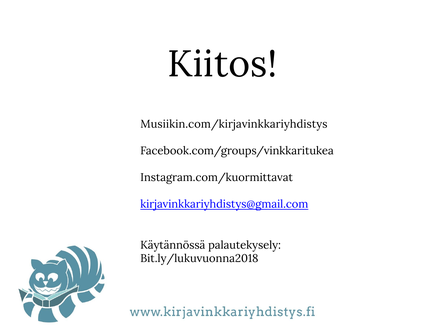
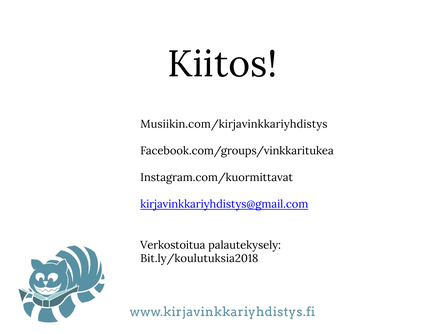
Käytännössä: Käytännössä -> Verkostoitua
Bit.ly/lukuvuonna2018: Bit.ly/lukuvuonna2018 -> Bit.ly/koulutuksia2018
